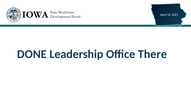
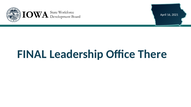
DONE: DONE -> FINAL
